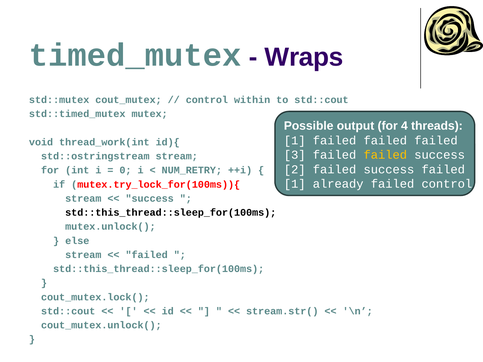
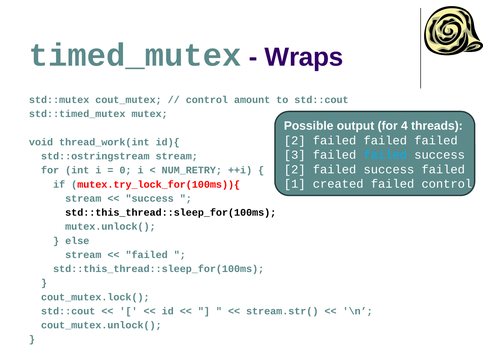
within: within -> amount
1 at (295, 141): 1 -> 2
failed at (385, 155) colour: yellow -> light blue
already: already -> created
